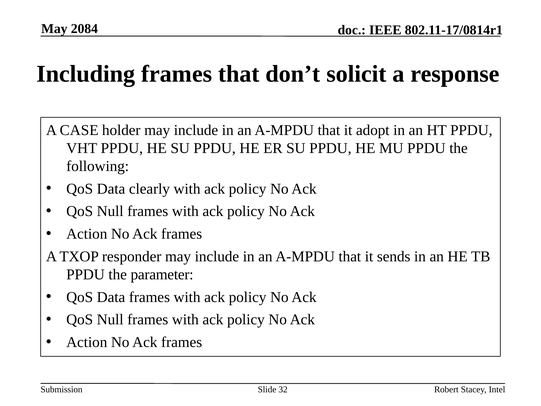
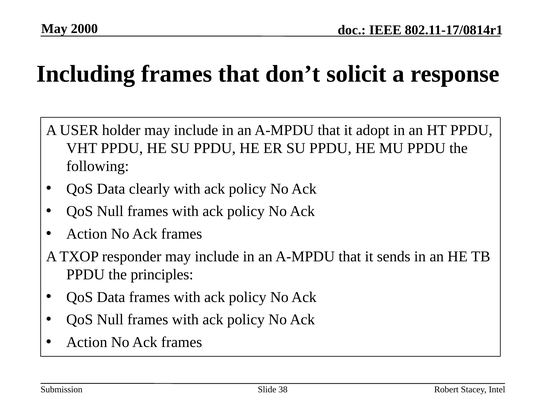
2084: 2084 -> 2000
CASE: CASE -> USER
parameter: parameter -> principles
32: 32 -> 38
